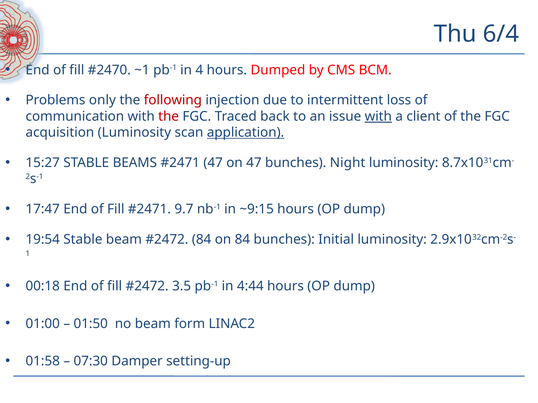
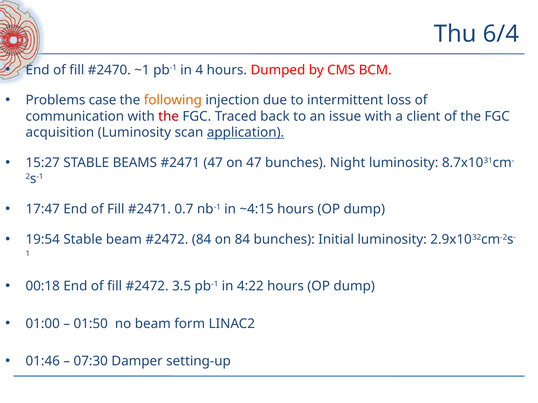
only: only -> case
following colour: red -> orange
with at (378, 116) underline: present -> none
9.7: 9.7 -> 0.7
~9:15: ~9:15 -> ~4:15
4:44: 4:44 -> 4:22
01:58: 01:58 -> 01:46
